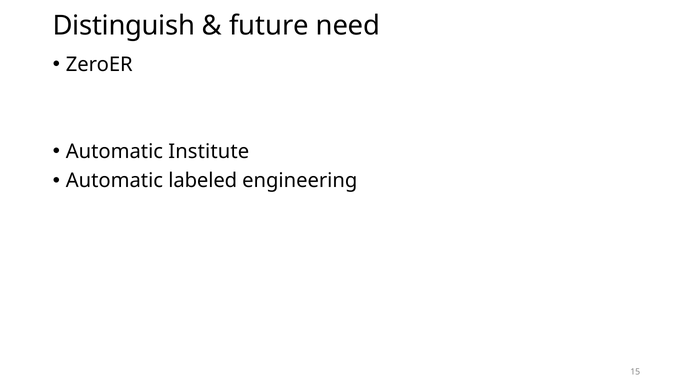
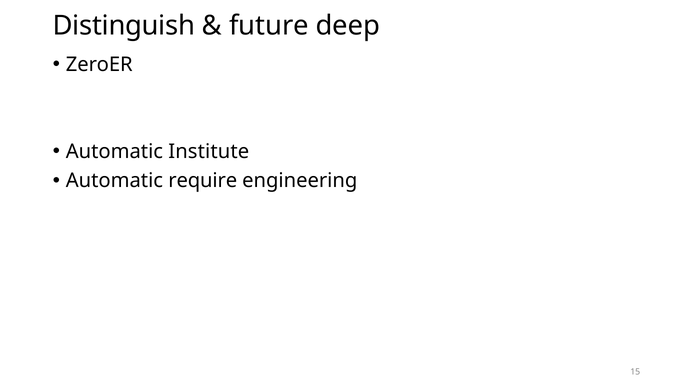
need: need -> deep
labeled: labeled -> require
